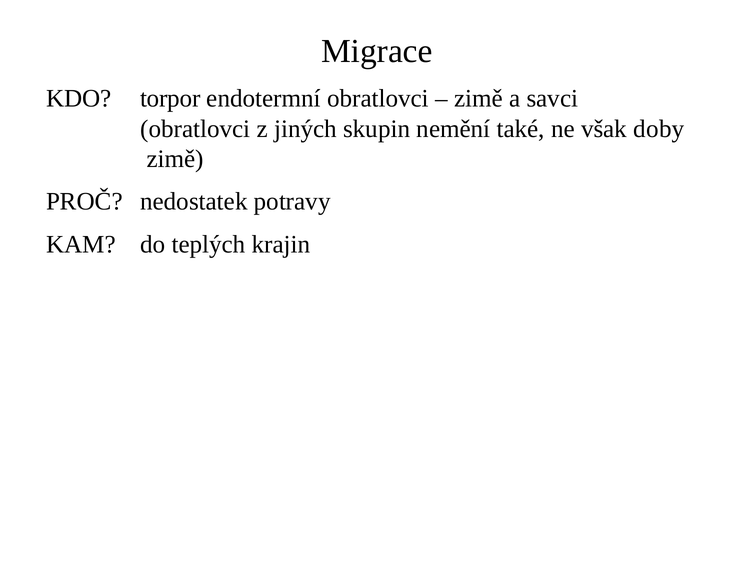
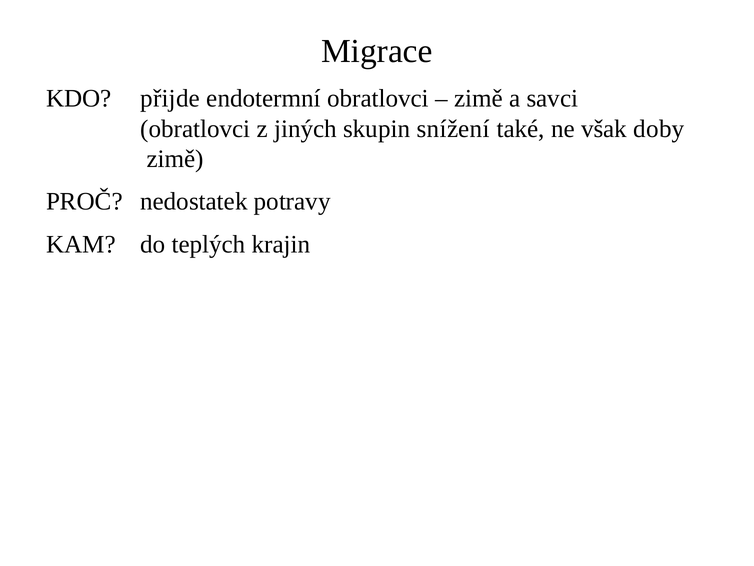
torpor: torpor -> přijde
nemění: nemění -> snížení
